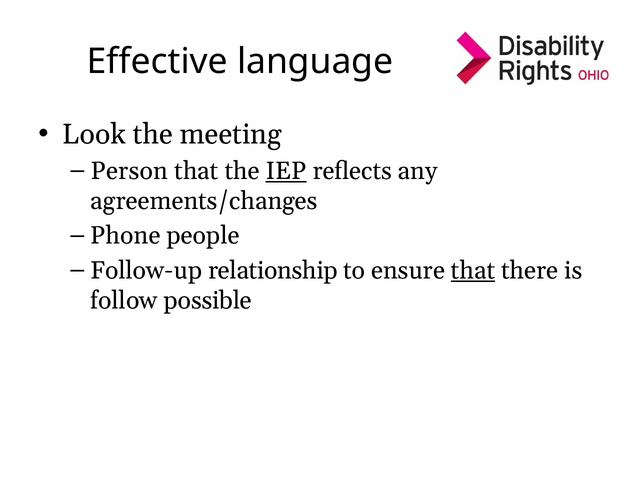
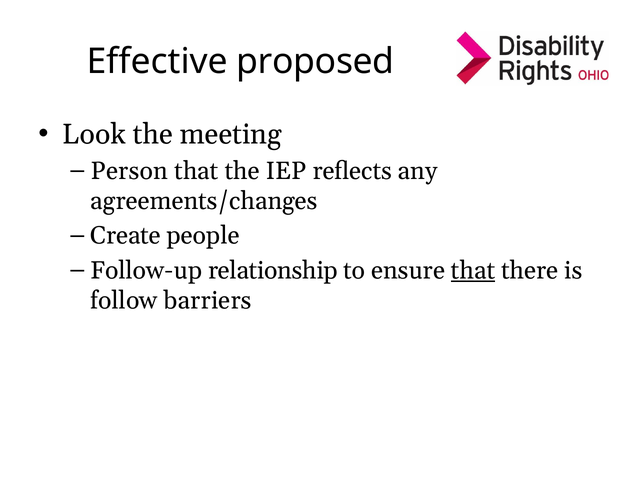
language: language -> proposed
IEP underline: present -> none
Phone: Phone -> Create
possible: possible -> barriers
